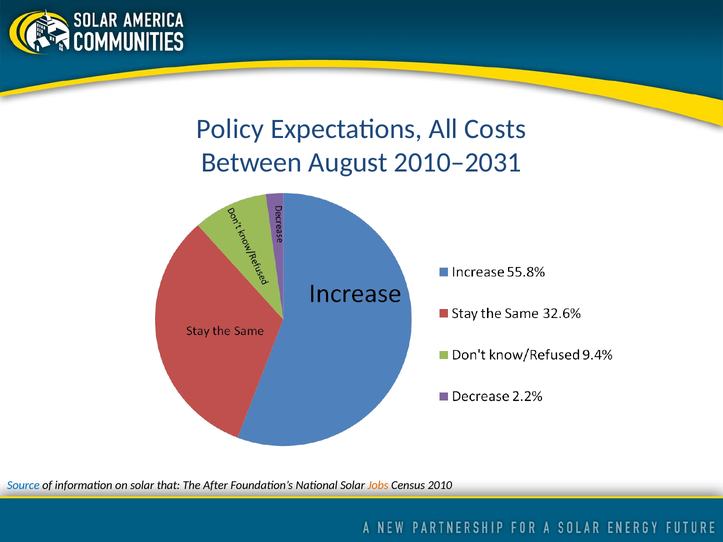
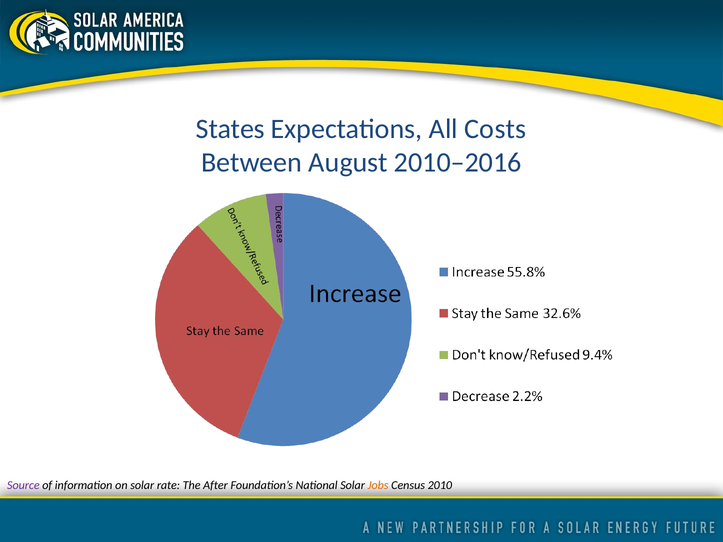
Policy: Policy -> States
2010–2031: 2010–2031 -> 2010–2016
Source colour: blue -> purple
that: that -> rate
